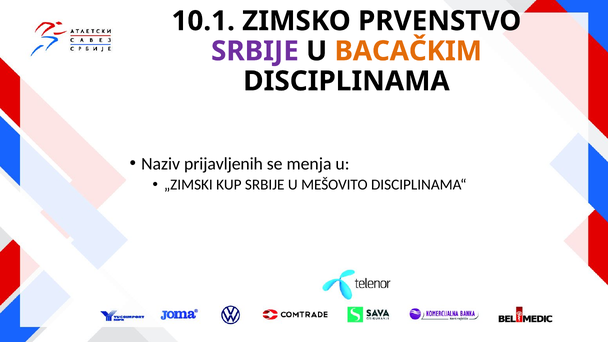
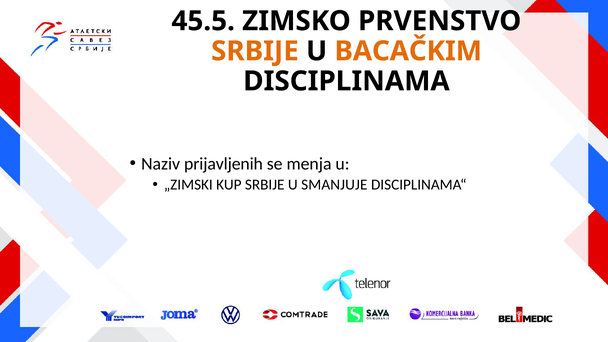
10.1: 10.1 -> 45.5
SRBIJE at (255, 51) colour: purple -> orange
MEŠOVITO: MEŠOVITO -> SMANJUJE
